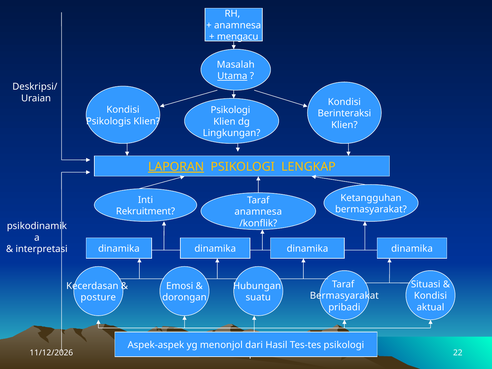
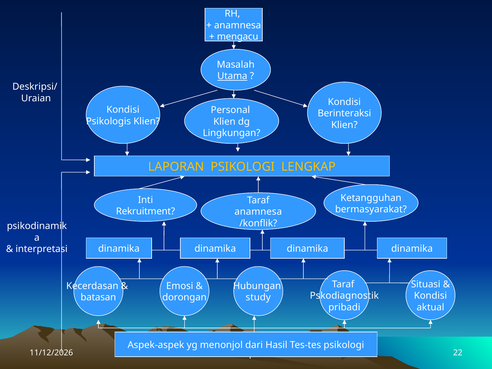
Psikologi at (230, 110): Psikologi -> Personal
LAPORAN underline: present -> none
Bermasyarakat at (344, 296): Bermasyarakat -> Pskodiagnostik
posture: posture -> batasan
suatu: suatu -> study
